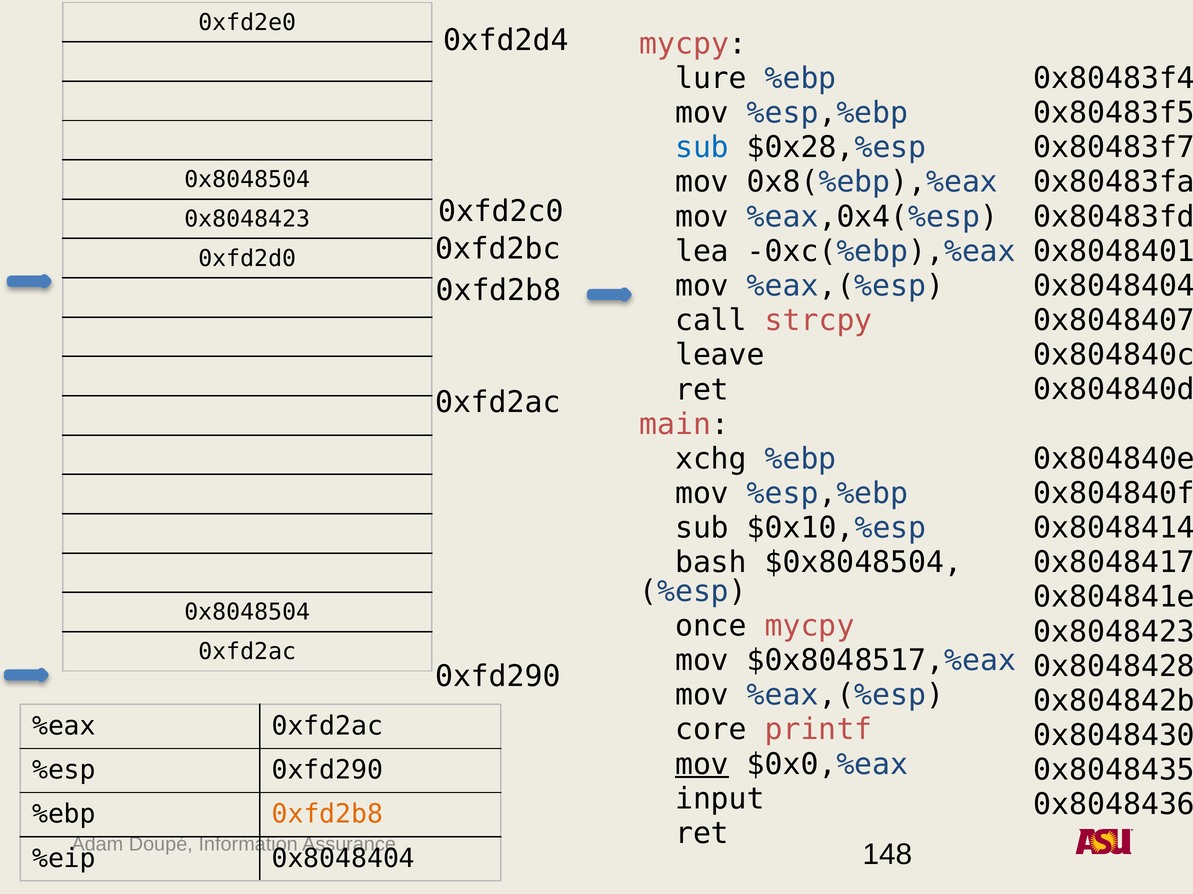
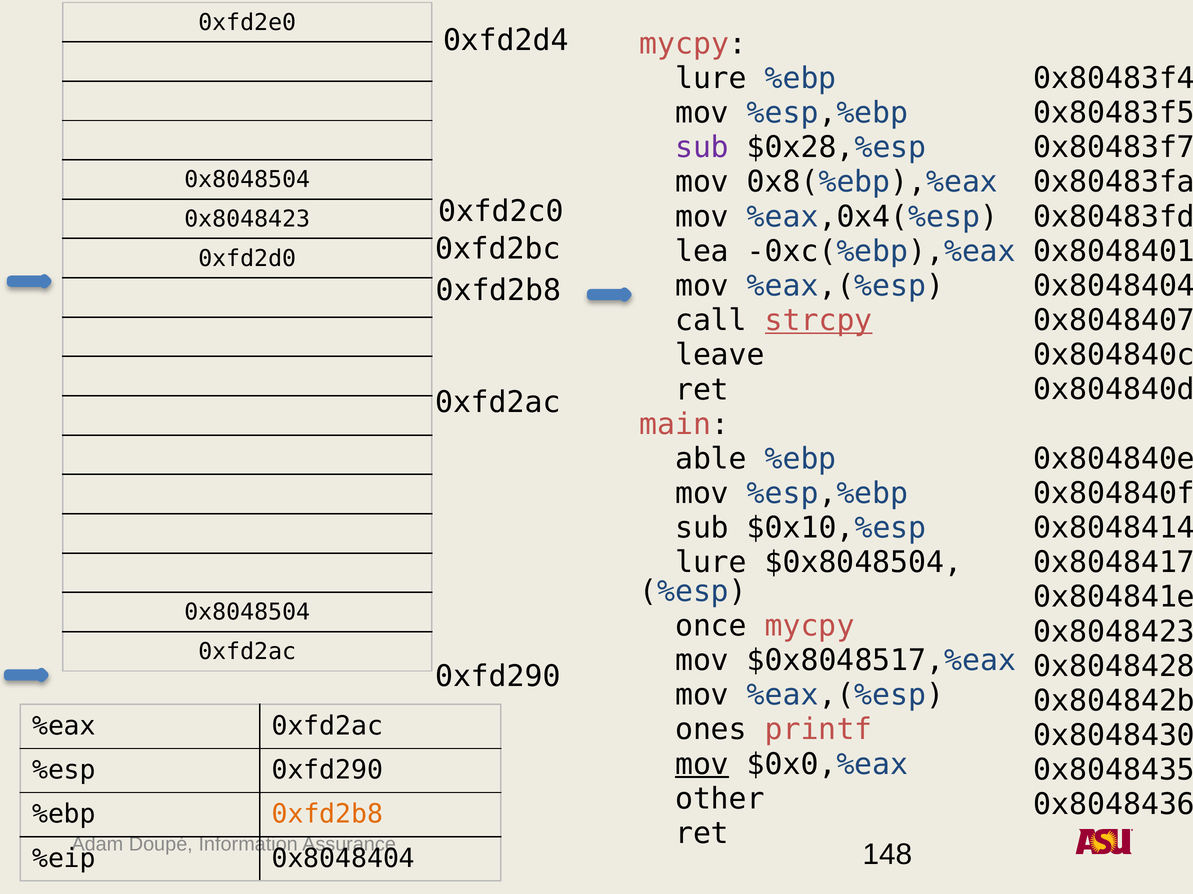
sub at (702, 148) colour: blue -> purple
strcpy underline: none -> present
xchg: xchg -> able
bash at (711, 563): bash -> lure
core: core -> ones
input: input -> other
